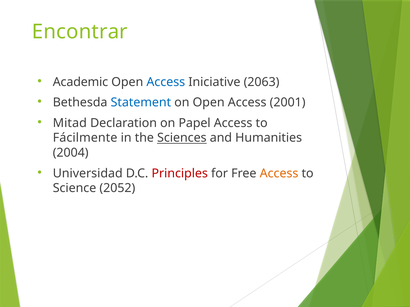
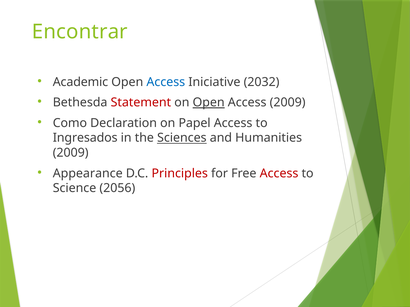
2063: 2063 -> 2032
Statement colour: blue -> red
Open at (209, 103) underline: none -> present
Access 2001: 2001 -> 2009
Mitad: Mitad -> Como
Fácilmente: Fácilmente -> Ingresados
2004 at (71, 153): 2004 -> 2009
Universidad: Universidad -> Appearance
Access at (279, 174) colour: orange -> red
2052: 2052 -> 2056
